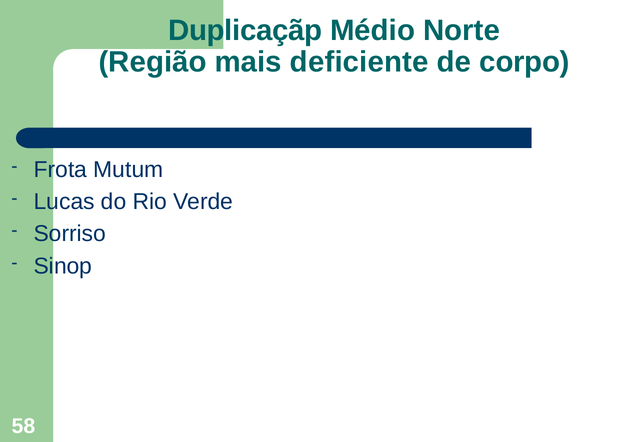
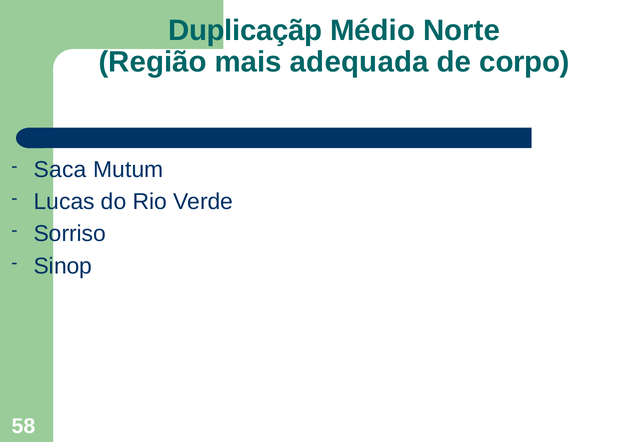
deficiente: deficiente -> adequada
Frota: Frota -> Saca
